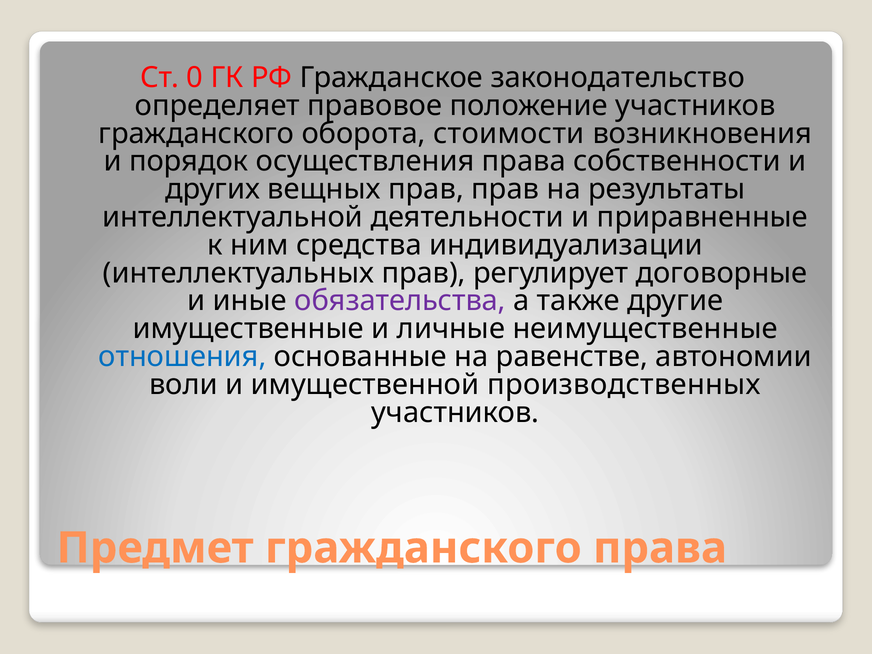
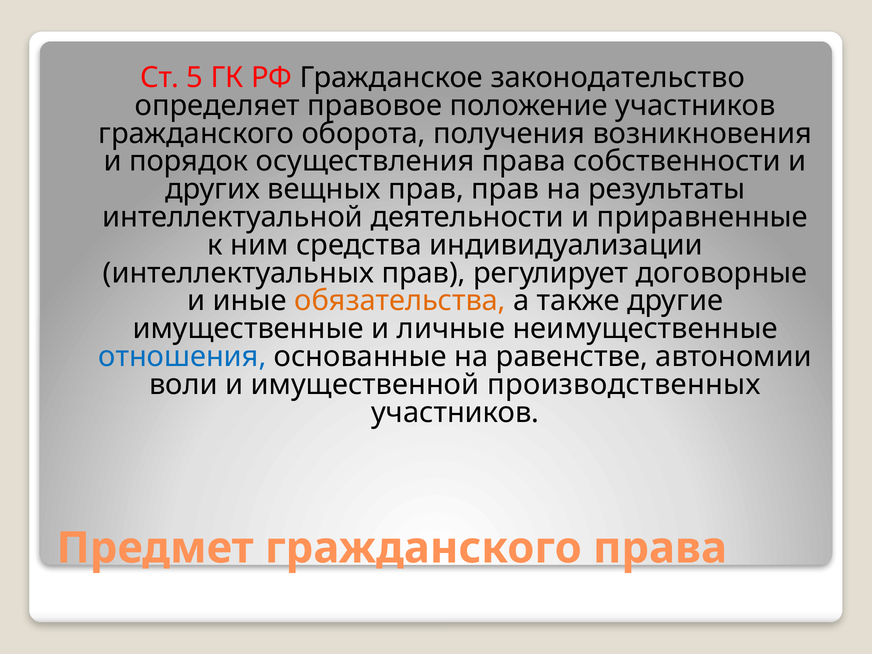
0: 0 -> 5
стоимости: стоимости -> получения
обязательства colour: purple -> orange
